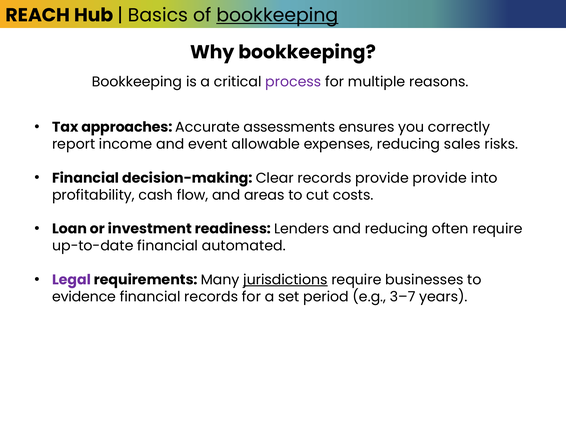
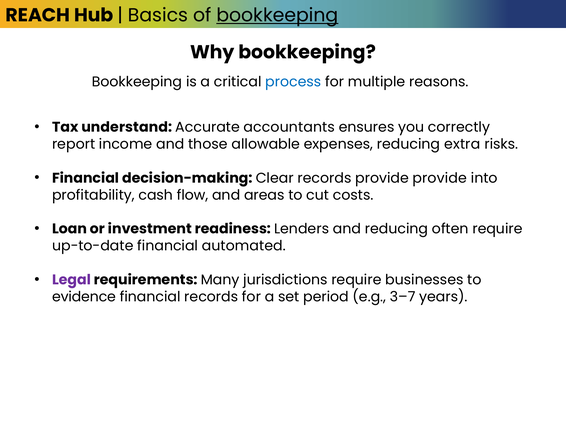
process colour: purple -> blue
approaches: approaches -> understand
assessments: assessments -> accountants
event: event -> those
sales: sales -> extra
jurisdictions underline: present -> none
